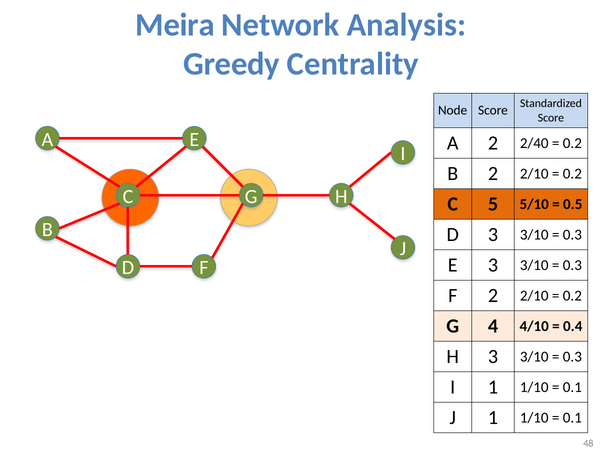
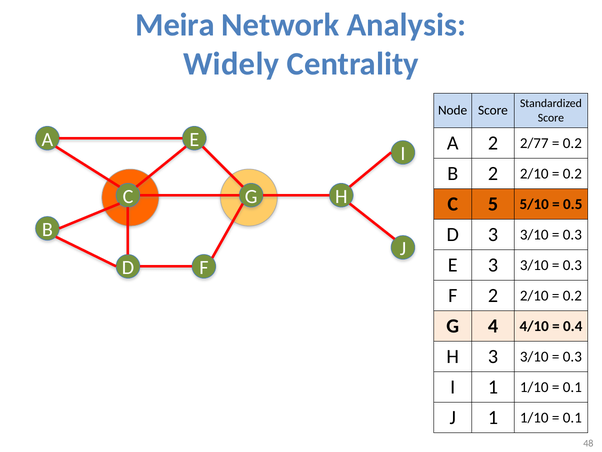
Greedy: Greedy -> Widely
2/40: 2/40 -> 2/77
